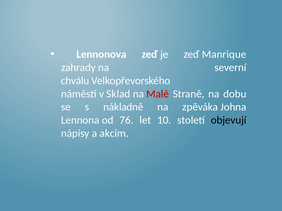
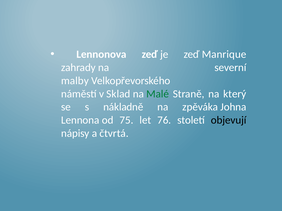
chválu: chválu -> malby
Malé colour: red -> green
dobu: dobu -> který
76: 76 -> 75
10: 10 -> 76
akcím: akcím -> čtvrtá
